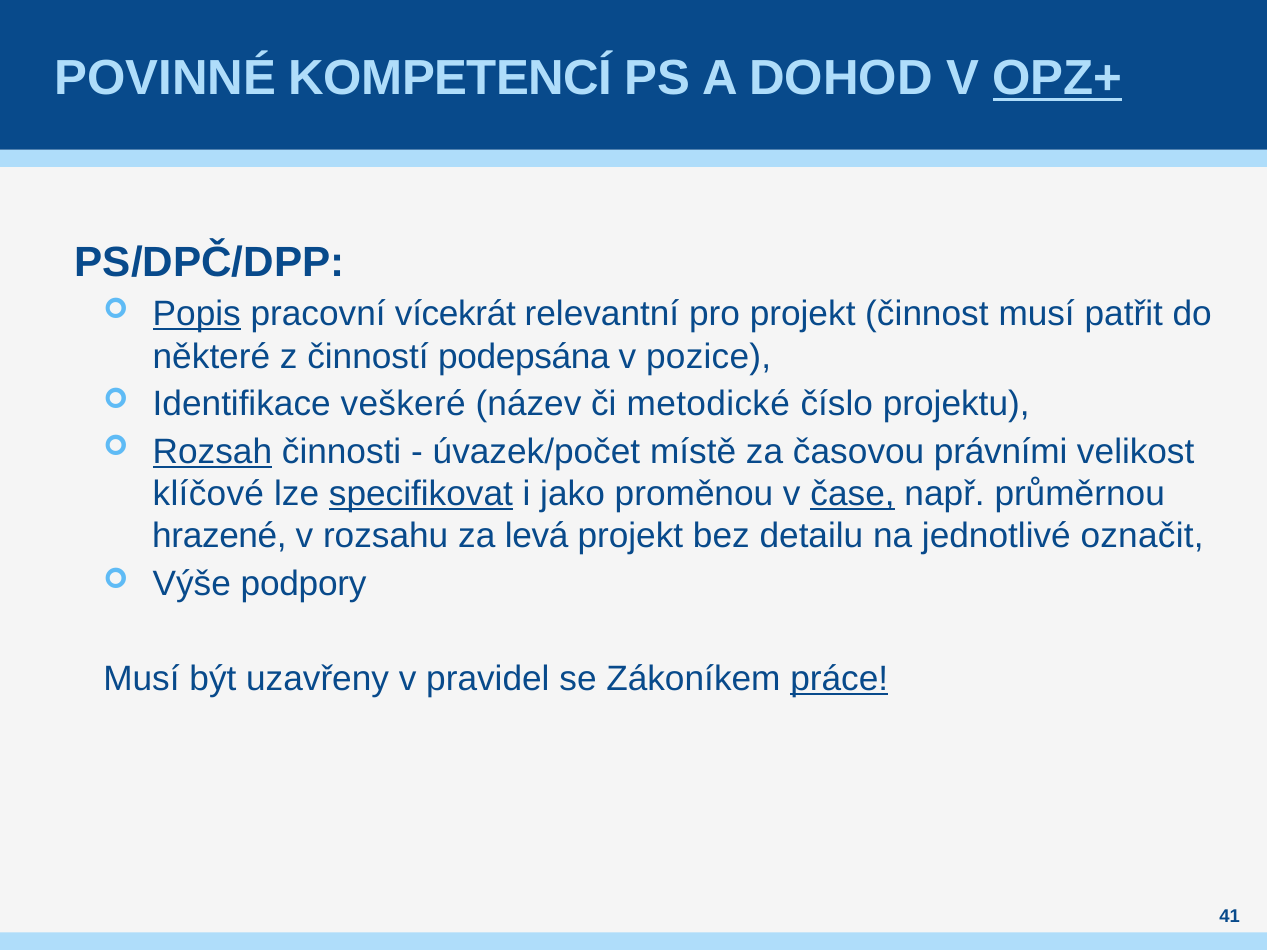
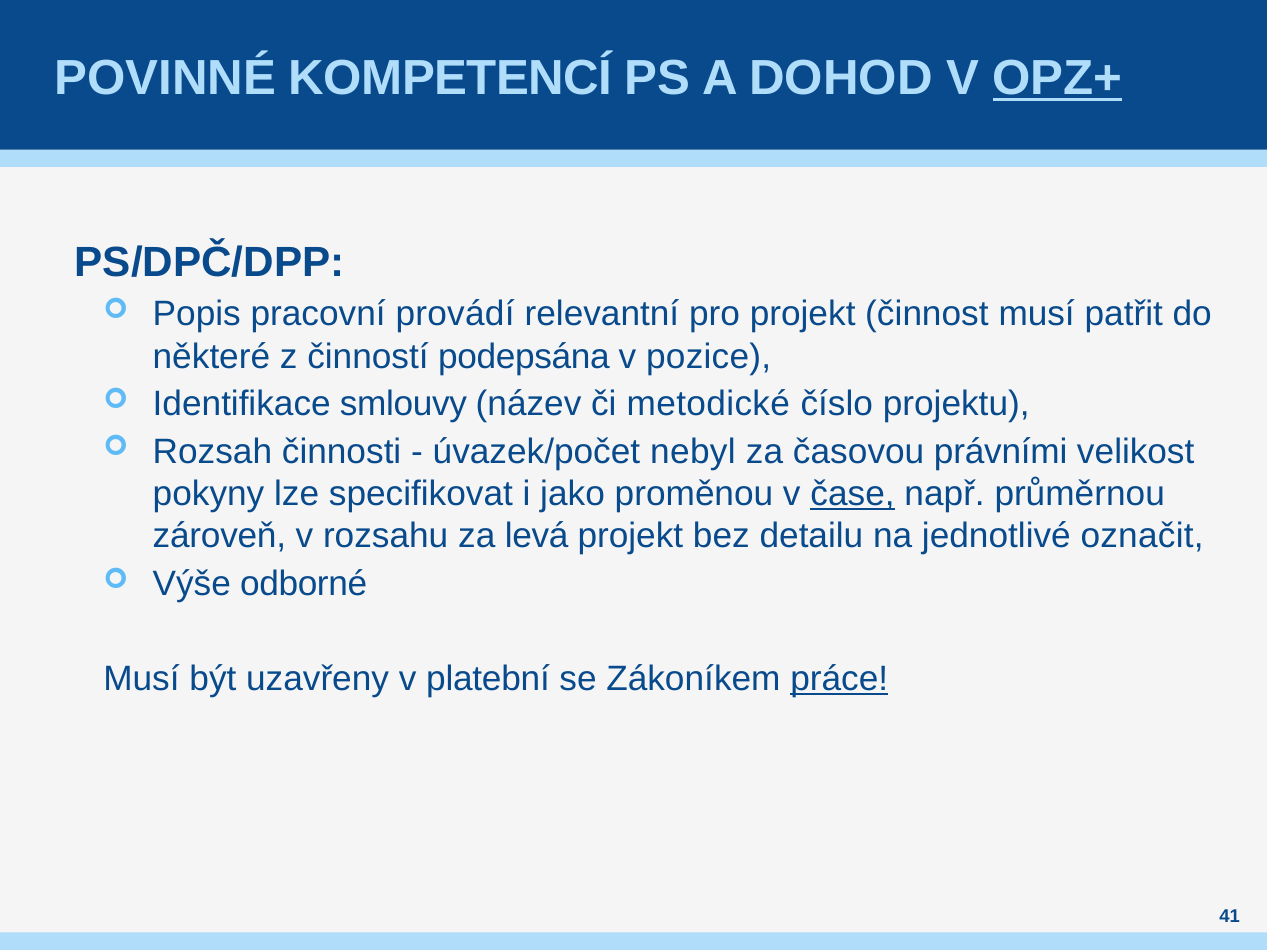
Popis underline: present -> none
vícekrát: vícekrát -> provádí
veškeré: veškeré -> smlouvy
Rozsah underline: present -> none
místě: místě -> nebyl
klíčové: klíčové -> pokyny
specifikovat underline: present -> none
hrazené: hrazené -> zároveň
podpory: podpory -> odborné
pravidel: pravidel -> platební
